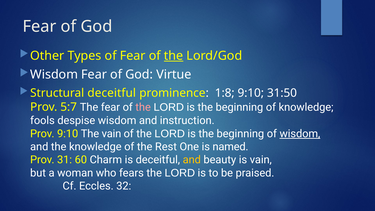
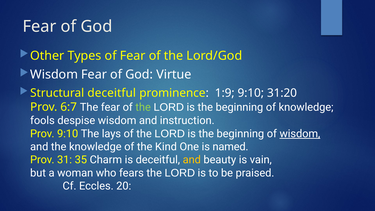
the at (174, 56) underline: present -> none
1:8: 1:8 -> 1:9
31:50: 31:50 -> 31:20
5:7: 5:7 -> 6:7
the at (143, 107) colour: pink -> light green
The vain: vain -> lays
Rest: Rest -> Kind
60: 60 -> 35
32: 32 -> 20
